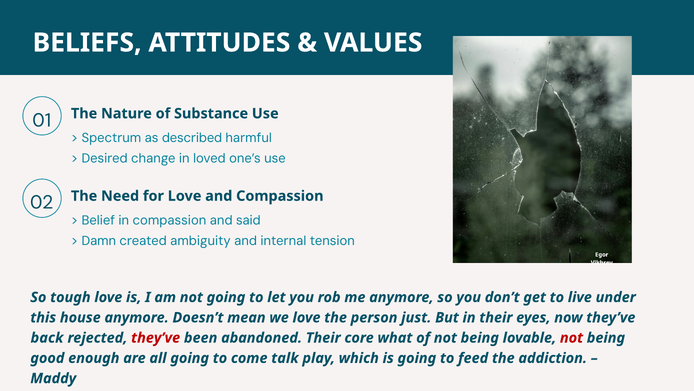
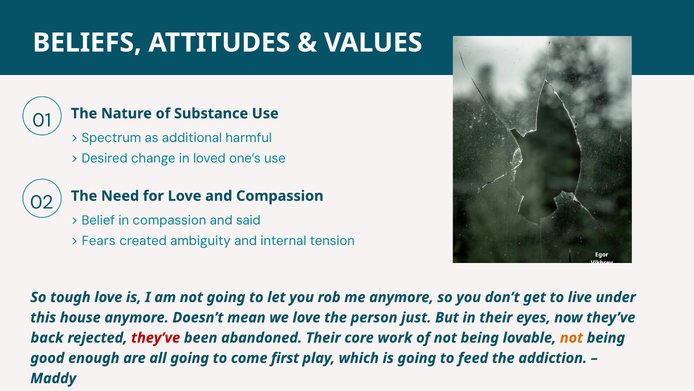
described: described -> additional
Damn: Damn -> Fears
what: what -> work
not at (571, 337) colour: red -> orange
talk: talk -> first
